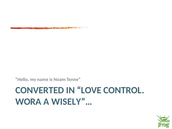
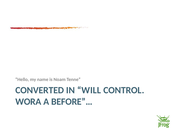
LOVE: LOVE -> WILL
WISELY”…: WISELY”… -> BEFORE”…
